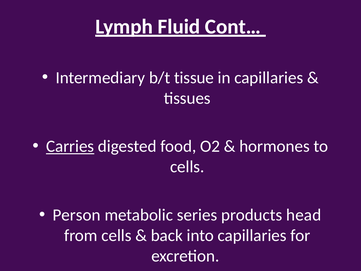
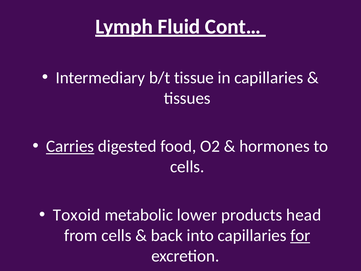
Person: Person -> Toxoid
series: series -> lower
for underline: none -> present
